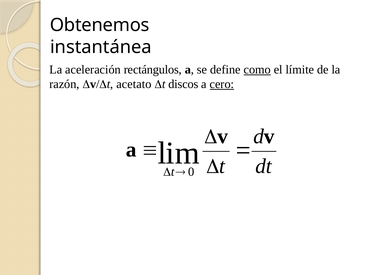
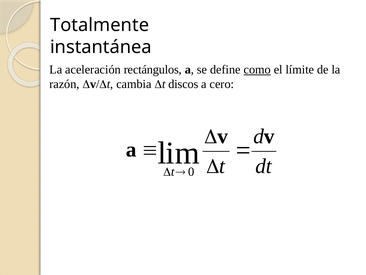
Obtenemos: Obtenemos -> Totalmente
acetato: acetato -> cambia
cero underline: present -> none
